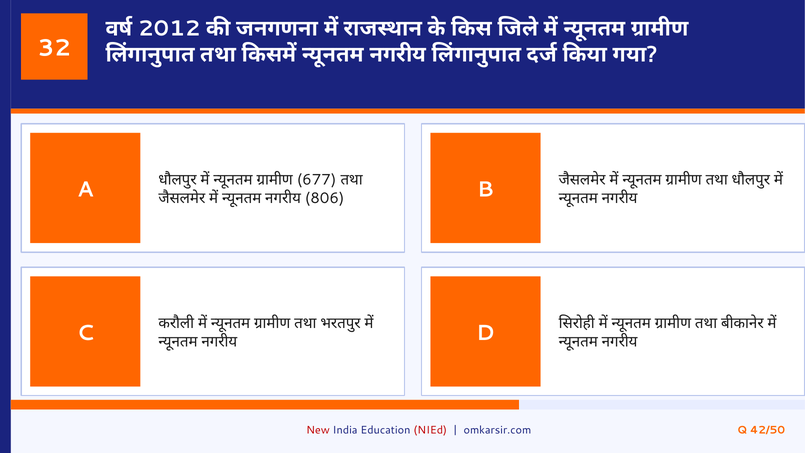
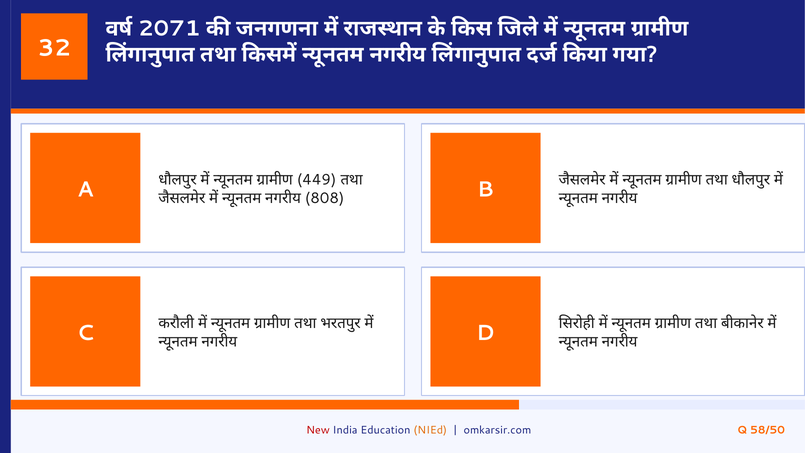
2012: 2012 -> 2071
677: 677 -> 449
806: 806 -> 808
NIEd colour: red -> orange
42/50: 42/50 -> 58/50
